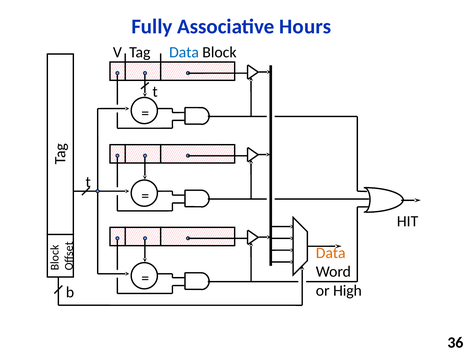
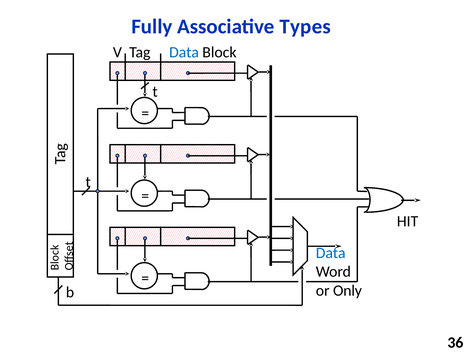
Hours: Hours -> Types
Data at (331, 253) colour: orange -> blue
High: High -> Only
